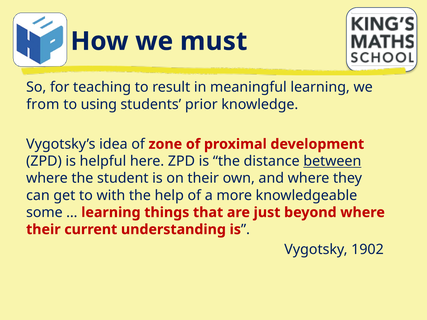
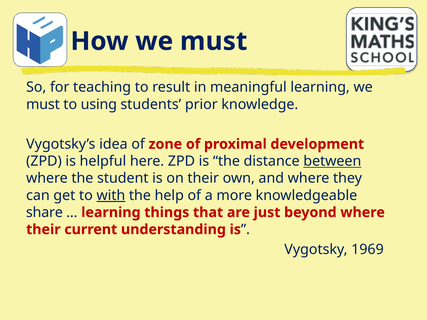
from at (43, 104): from -> must
with underline: none -> present
some: some -> share
1902: 1902 -> 1969
